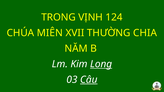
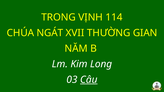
124: 124 -> 114
MIÊN: MIÊN -> NGÁT
CHIA: CHIA -> GIAN
Long underline: present -> none
